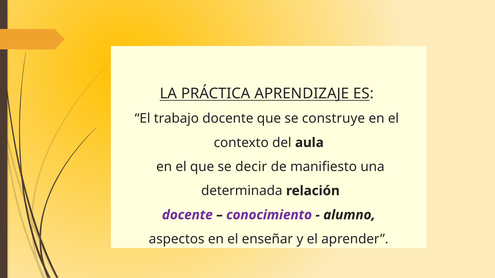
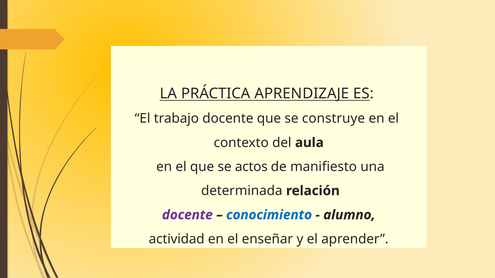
decir: decir -> actos
conocimiento colour: purple -> blue
aspectos: aspectos -> actividad
